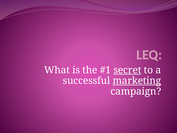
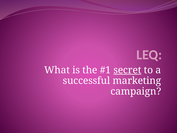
marketing underline: present -> none
